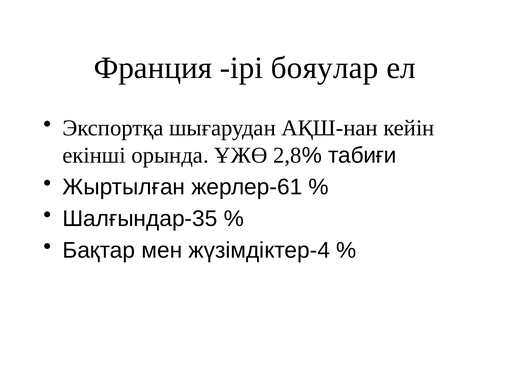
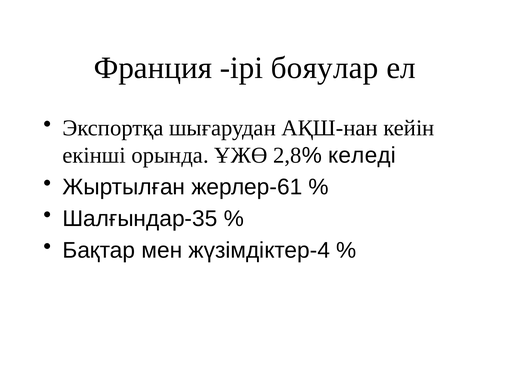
табиғи: табиғи -> келеді
